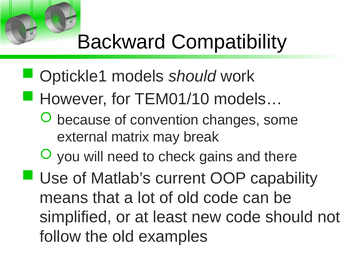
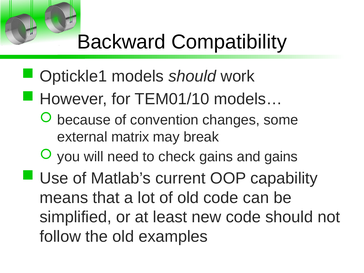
and there: there -> gains
